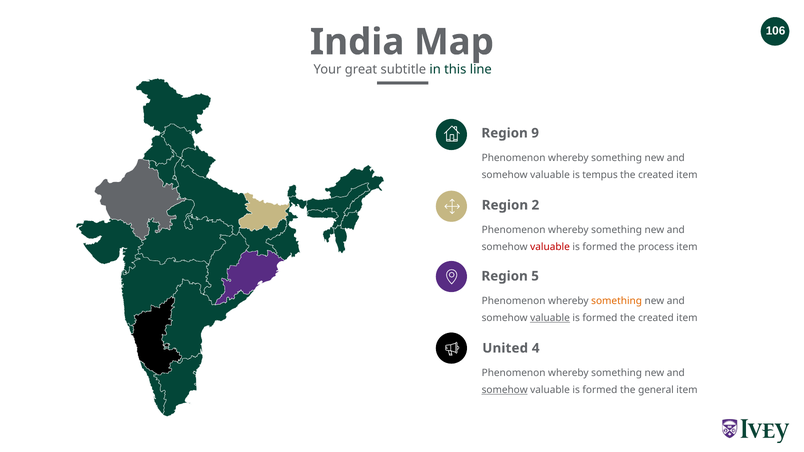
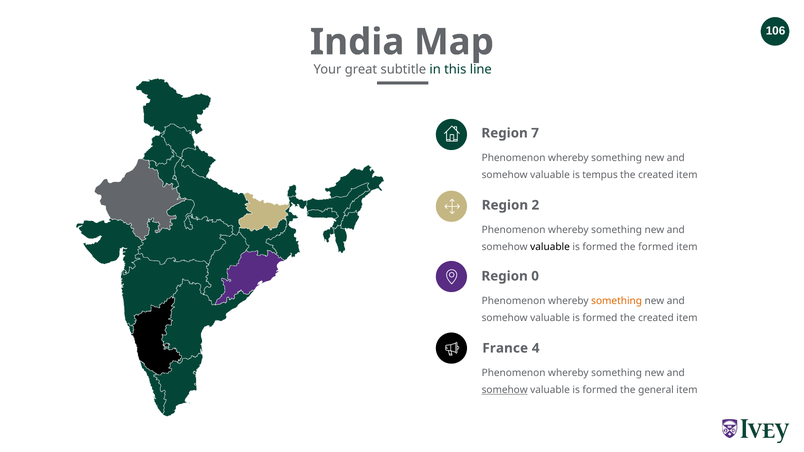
9: 9 -> 7
valuable at (550, 247) colour: red -> black
the process: process -> formed
5: 5 -> 0
valuable at (550, 318) underline: present -> none
United: United -> France
